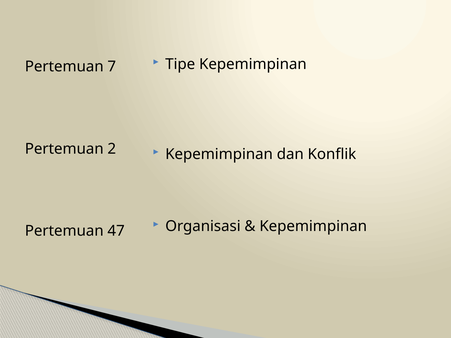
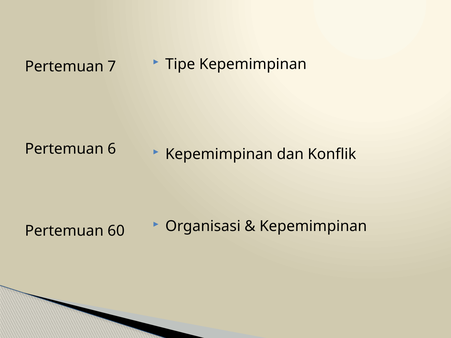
2: 2 -> 6
47: 47 -> 60
